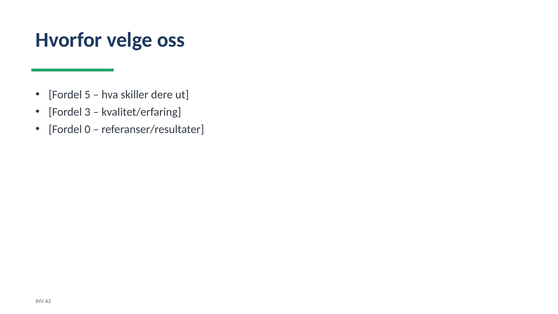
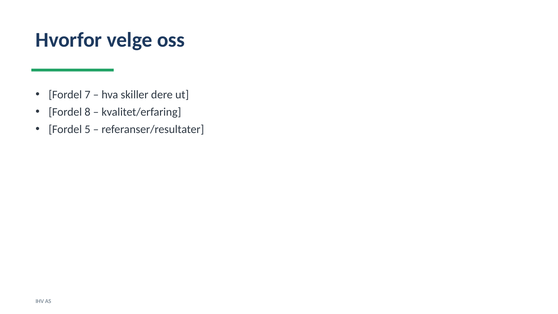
5: 5 -> 7
3: 3 -> 8
0: 0 -> 5
